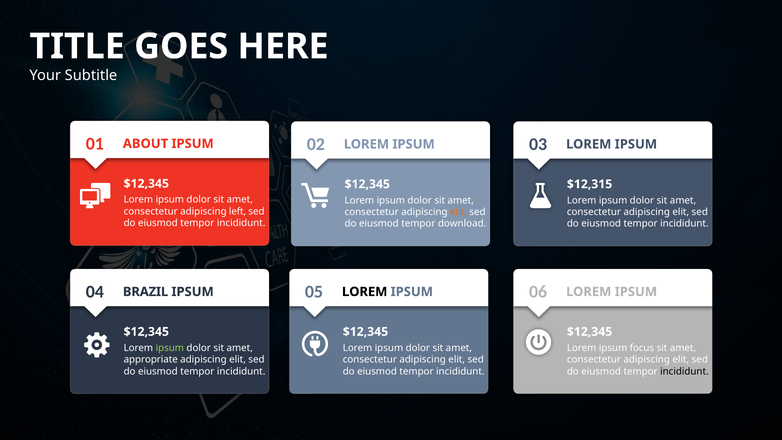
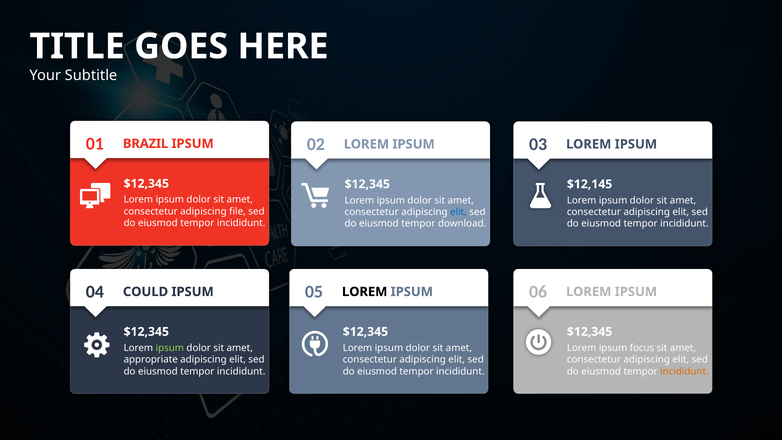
ABOUT: ABOUT -> BRAZIL
$12,315: $12,315 -> $12,145
left: left -> file
elit at (458, 212) colour: orange -> blue
BRAZIL: BRAZIL -> COULD
incididunt at (684, 371) colour: black -> orange
